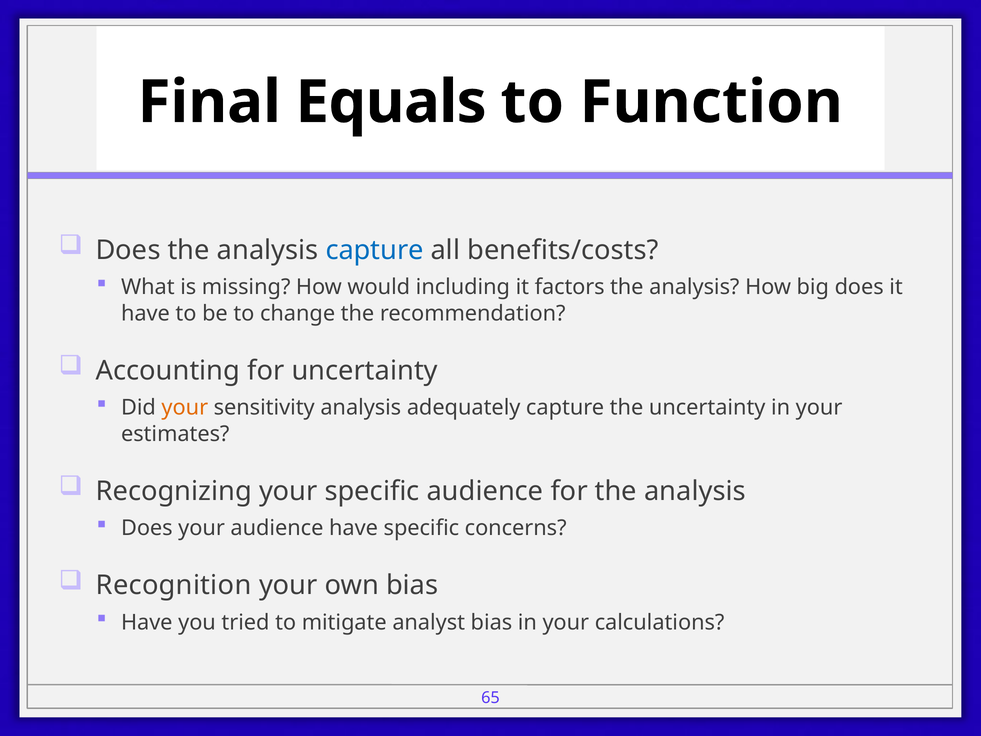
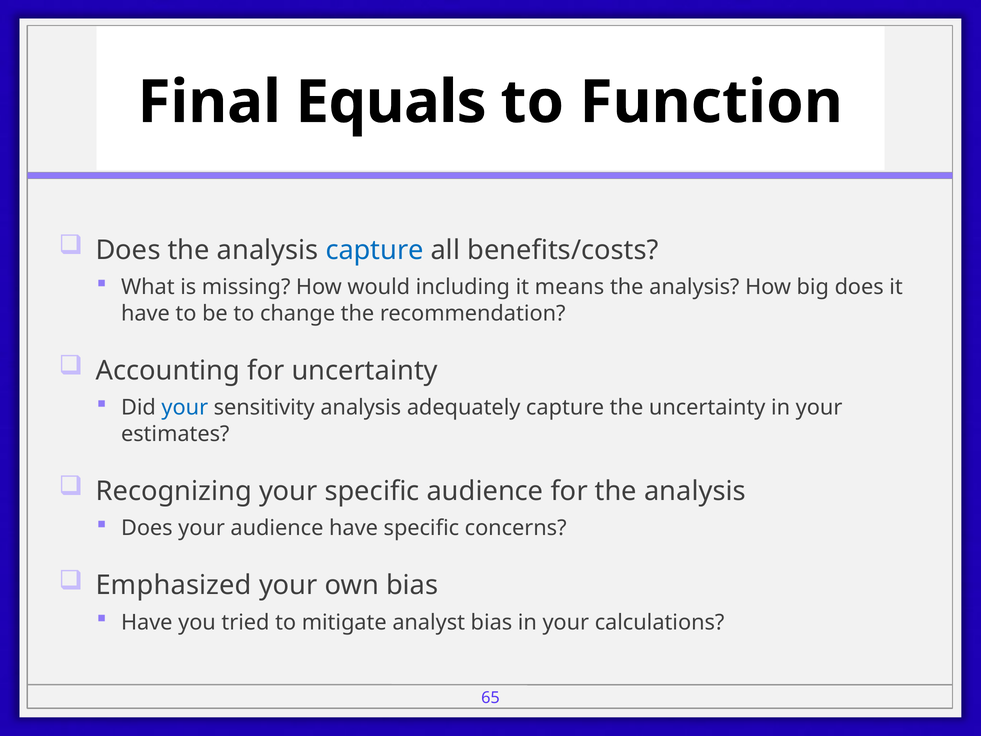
factors: factors -> means
your at (185, 408) colour: orange -> blue
Recognition: Recognition -> Emphasized
